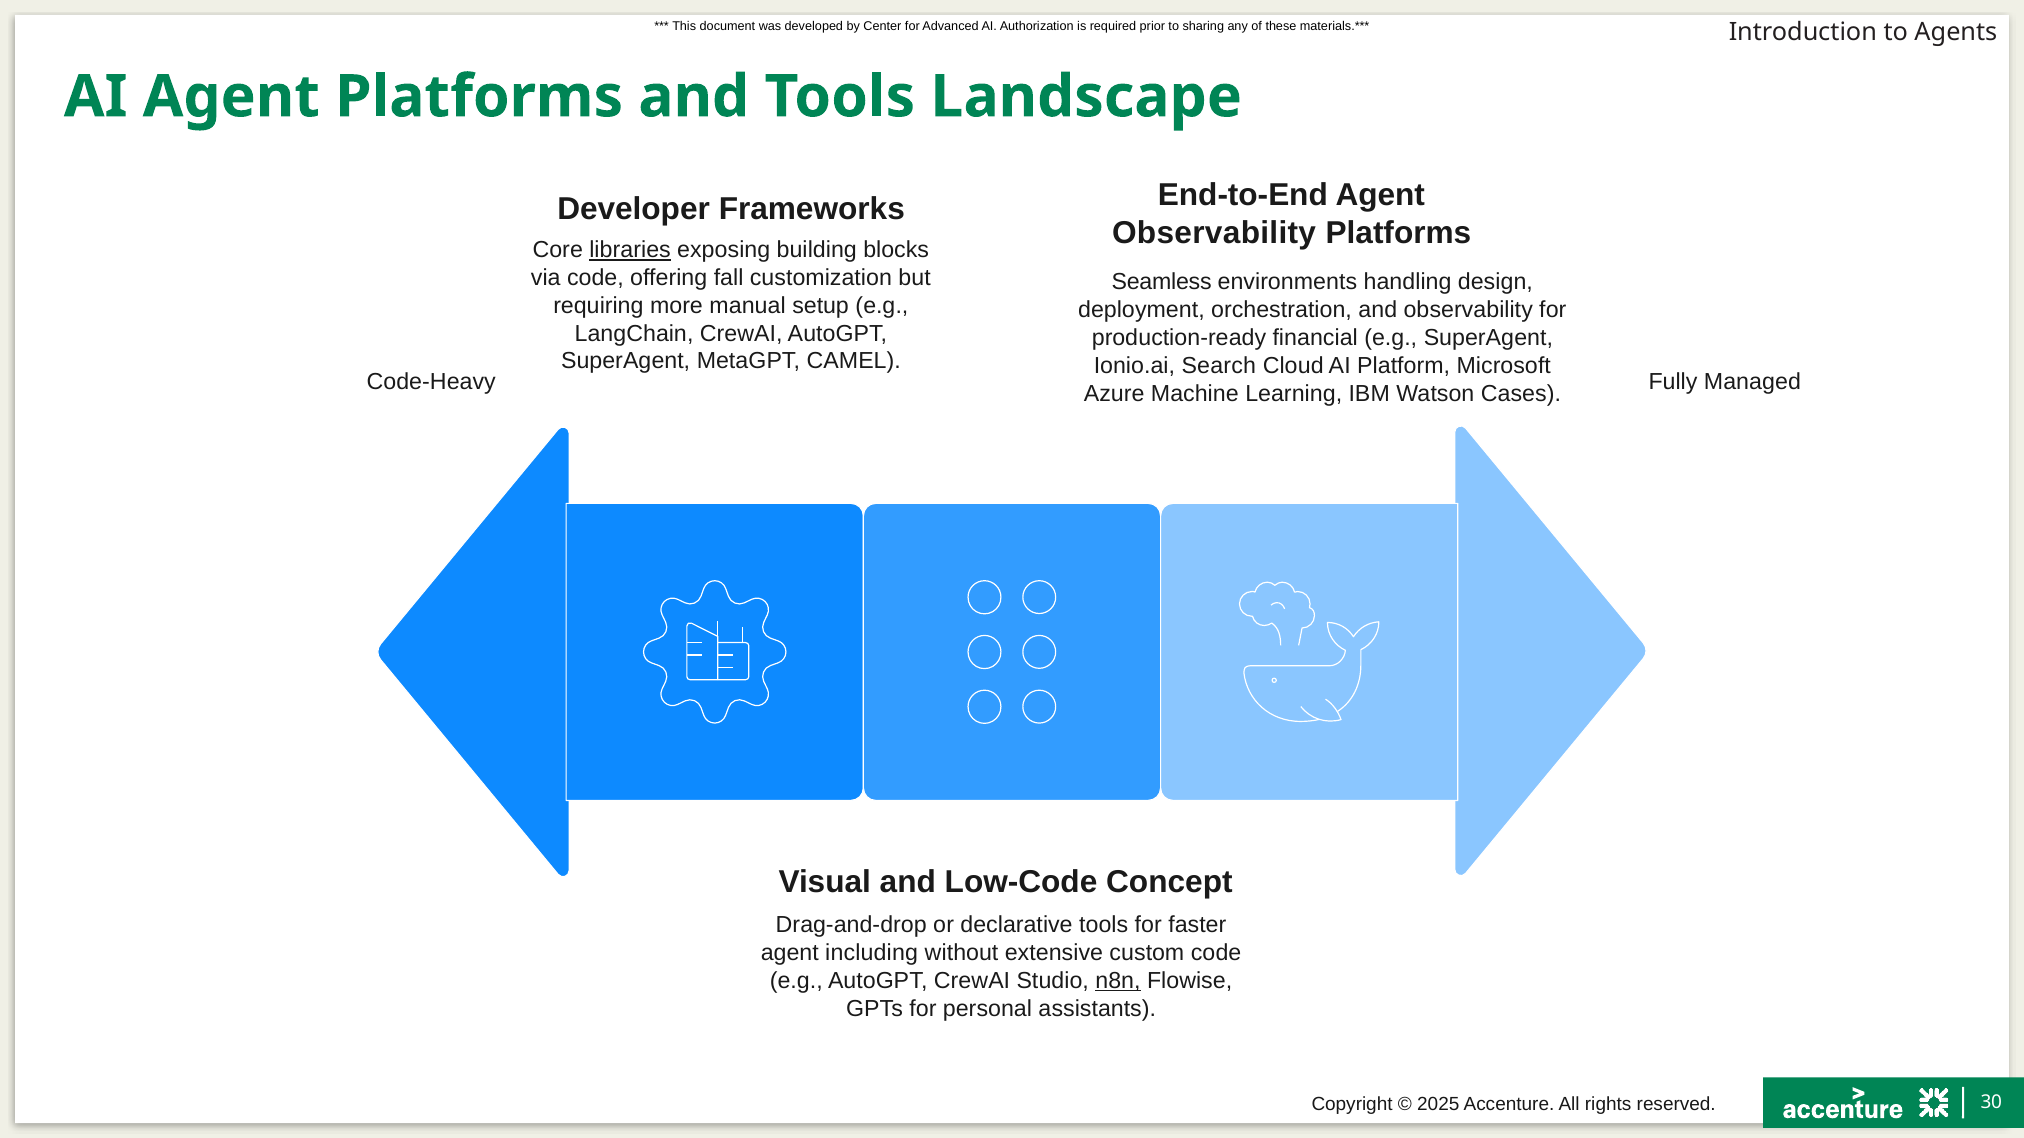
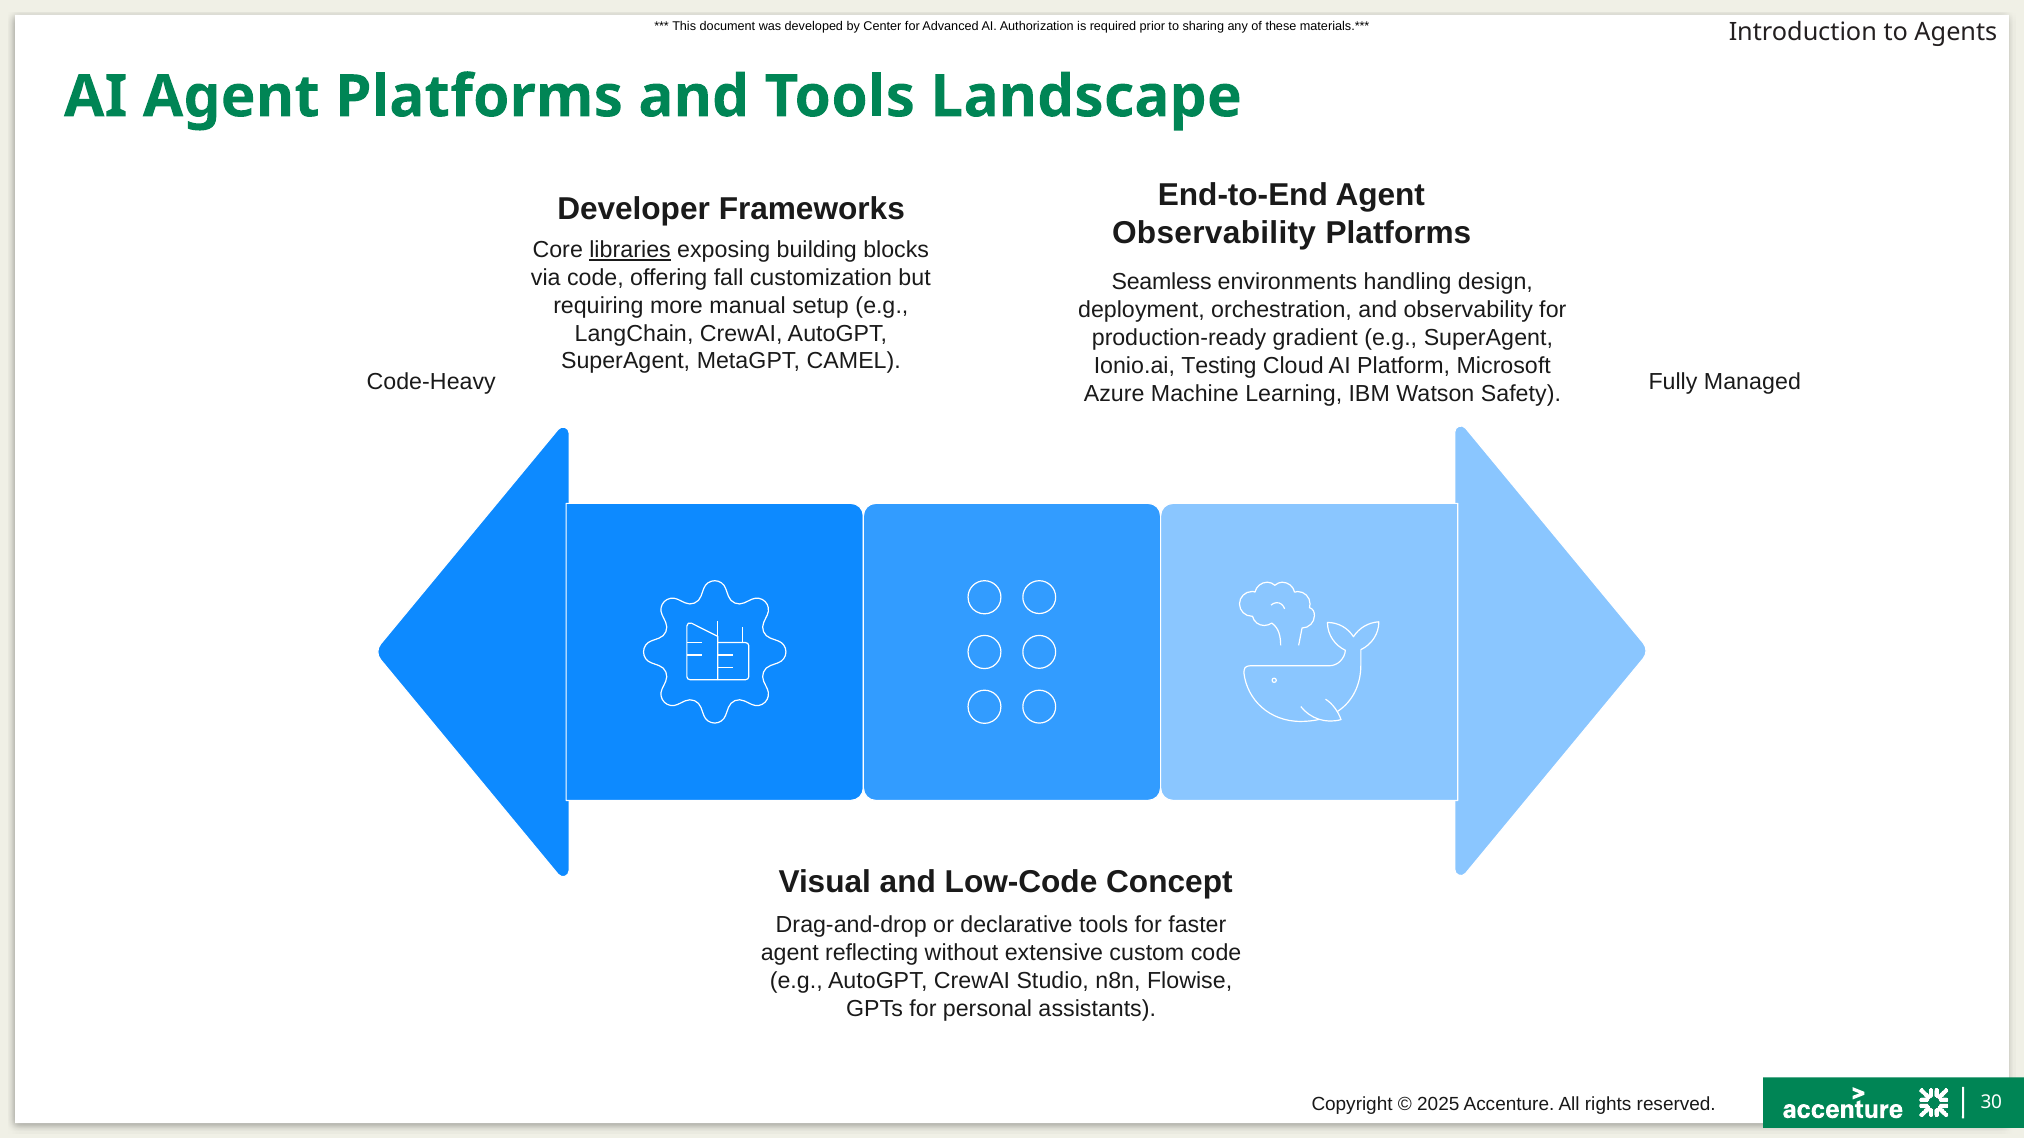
financial: financial -> gradient
Search: Search -> Testing
Cases: Cases -> Safety
including: including -> reflecting
n8n underline: present -> none
